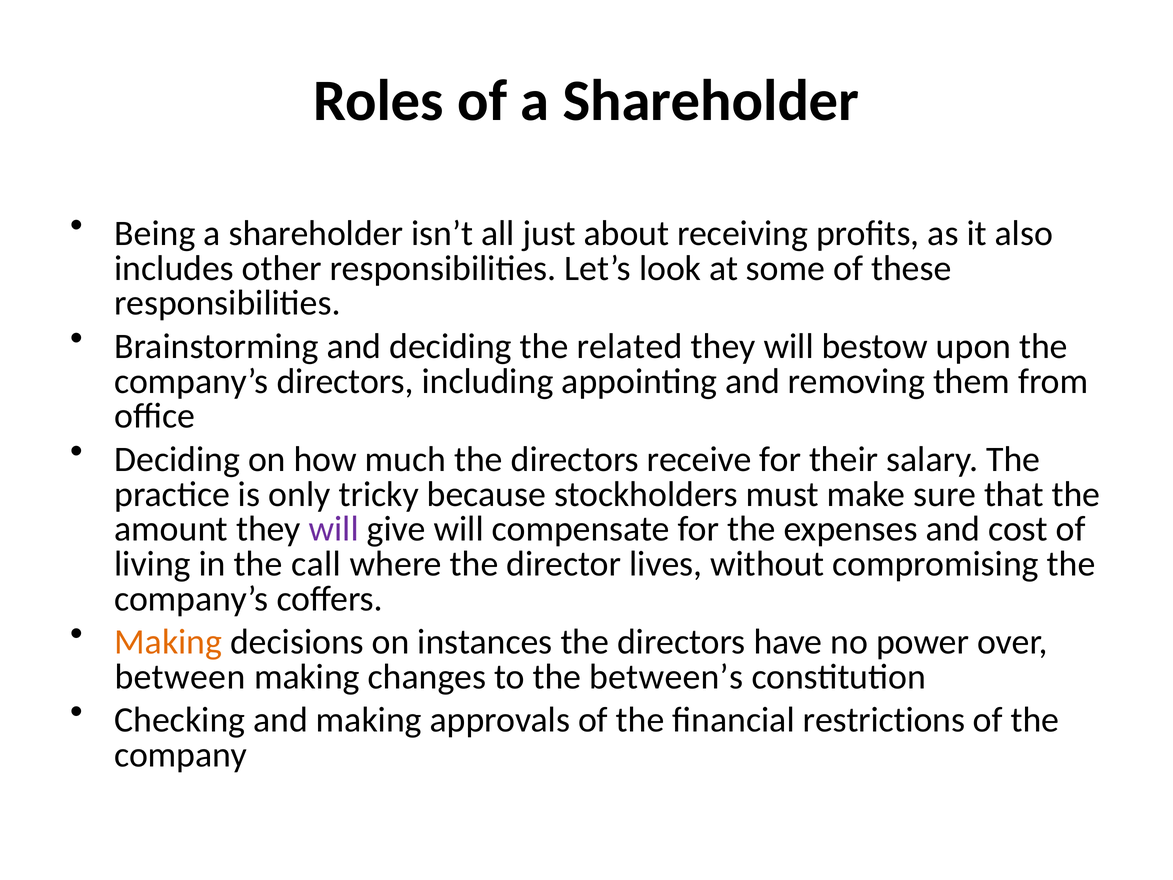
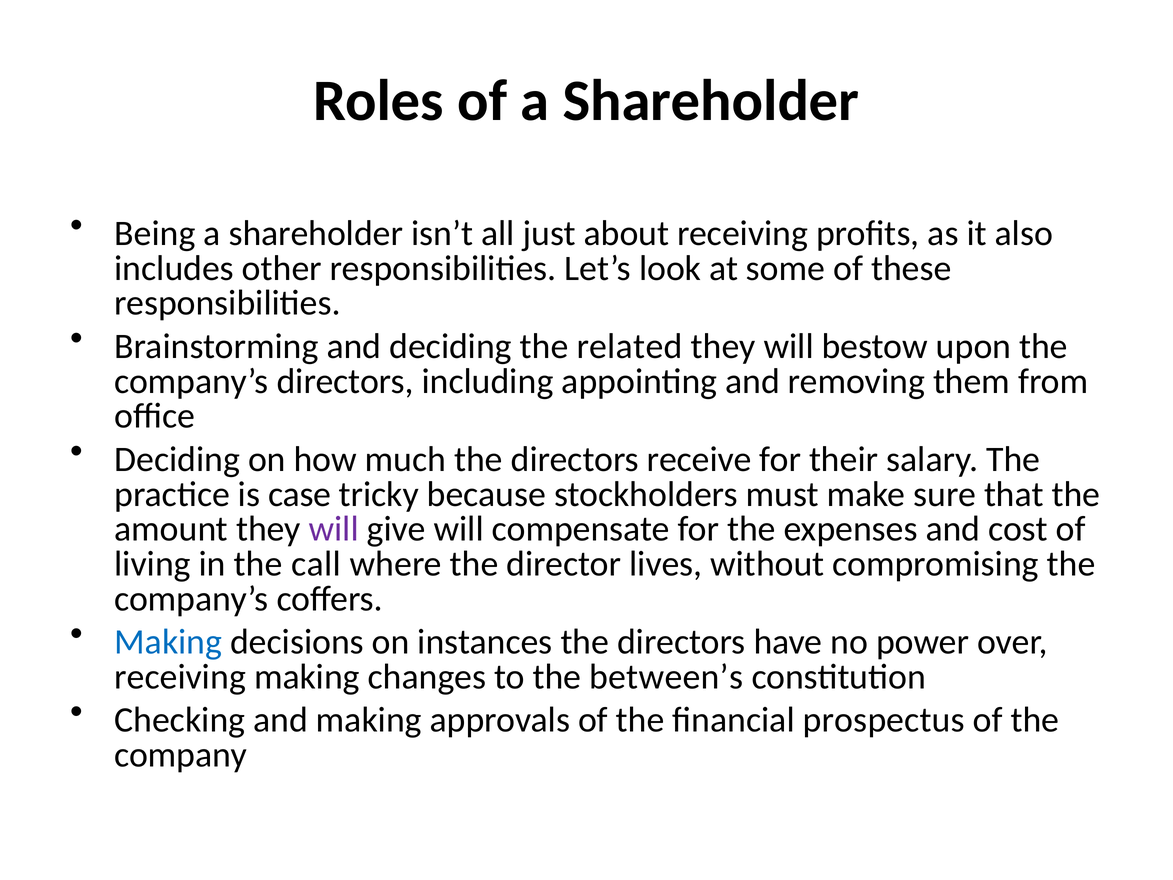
only: only -> case
Making at (168, 642) colour: orange -> blue
between at (180, 677): between -> receiving
restrictions: restrictions -> prospectus
